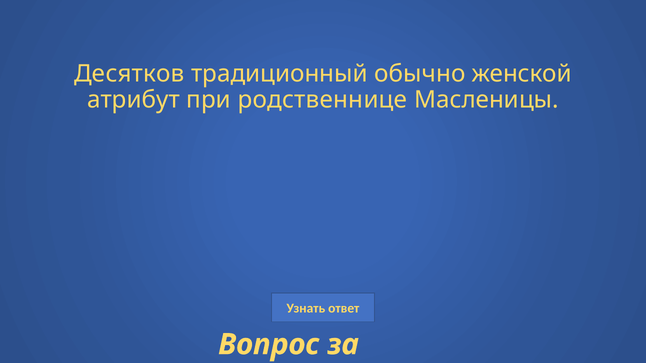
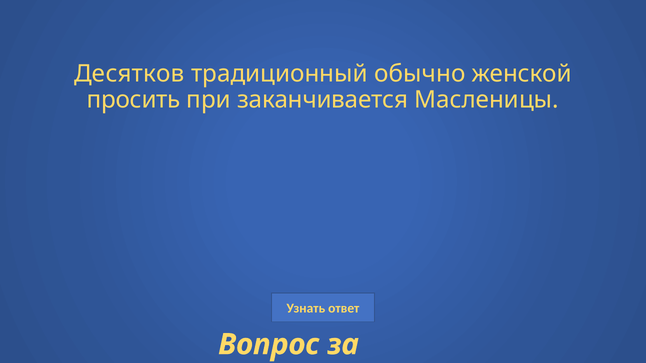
атрибут: атрибут -> просить
родственнице: родственнице -> заканчивается
